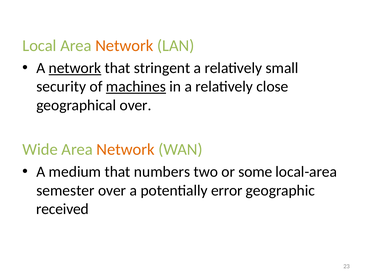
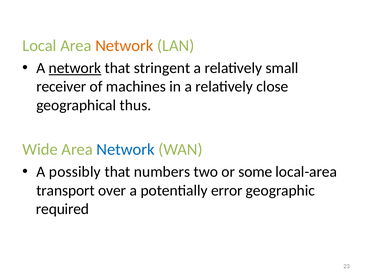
security: security -> receiver
machines underline: present -> none
geographical over: over -> thus
Network at (125, 150) colour: orange -> blue
medium: medium -> possibly
semester: semester -> transport
received: received -> required
